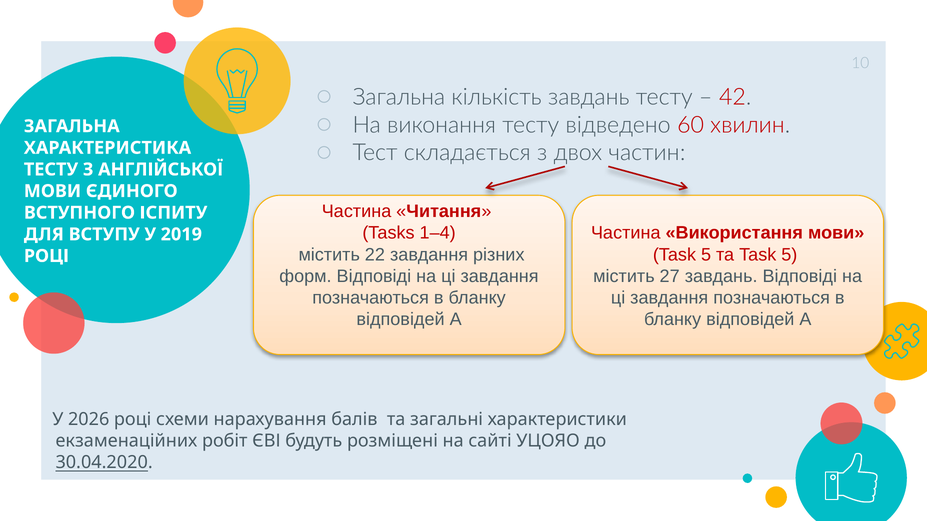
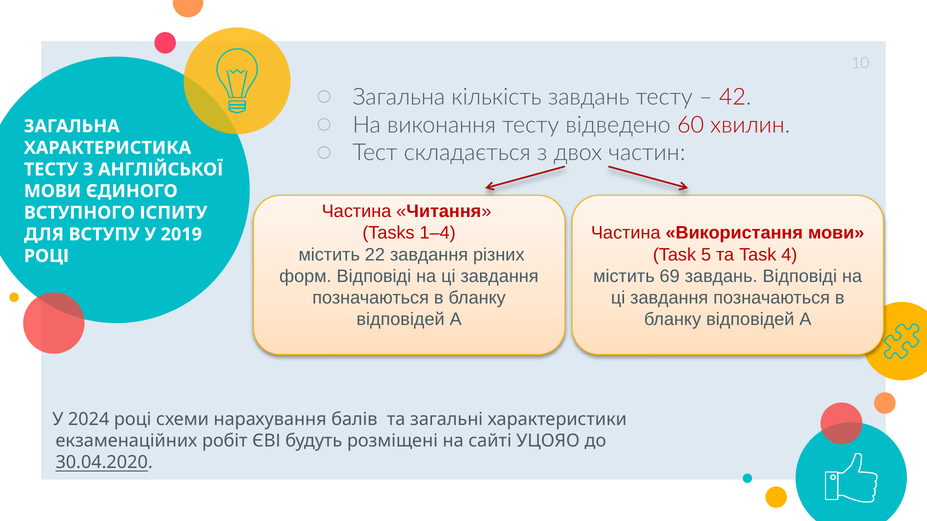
та Task 5: 5 -> 4
27: 27 -> 69
2026: 2026 -> 2024
